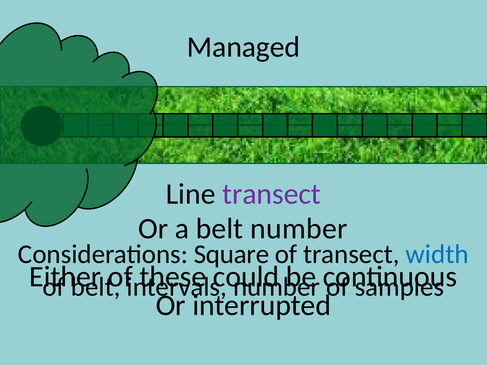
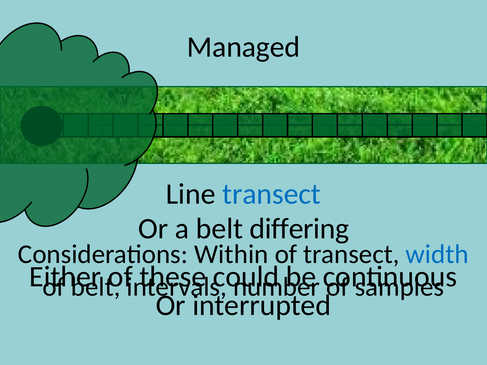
transect at (272, 194) colour: purple -> blue
belt number: number -> differing
Square: Square -> Within
